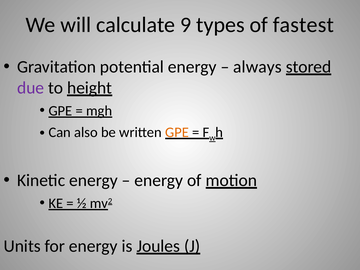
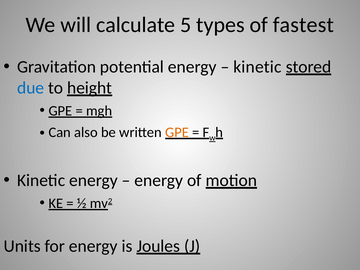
9: 9 -> 5
always at (257, 67): always -> kinetic
due colour: purple -> blue
